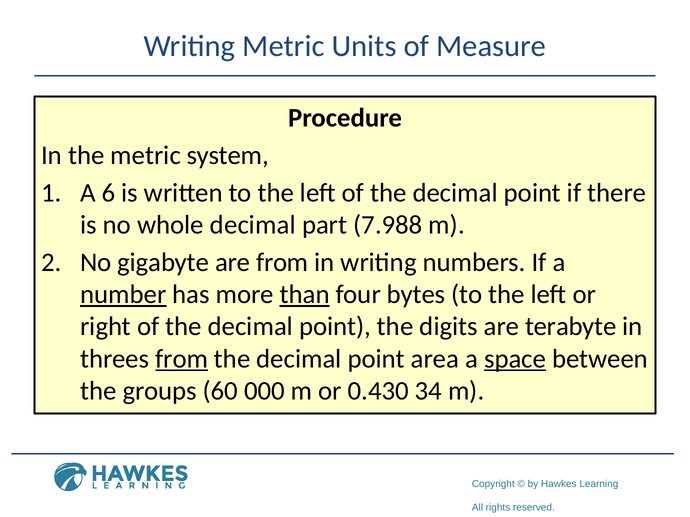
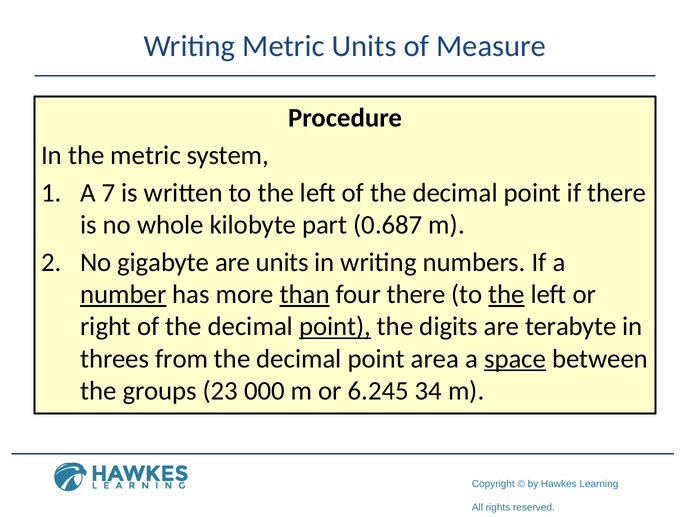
6: 6 -> 7
whole decimal: decimal -> kilobyte
7.988: 7.988 -> 0.687
are from: from -> units
four bytes: bytes -> there
the at (507, 295) underline: none -> present
point at (335, 327) underline: none -> present
from at (182, 359) underline: present -> none
60: 60 -> 23
0.430: 0.430 -> 6.245
